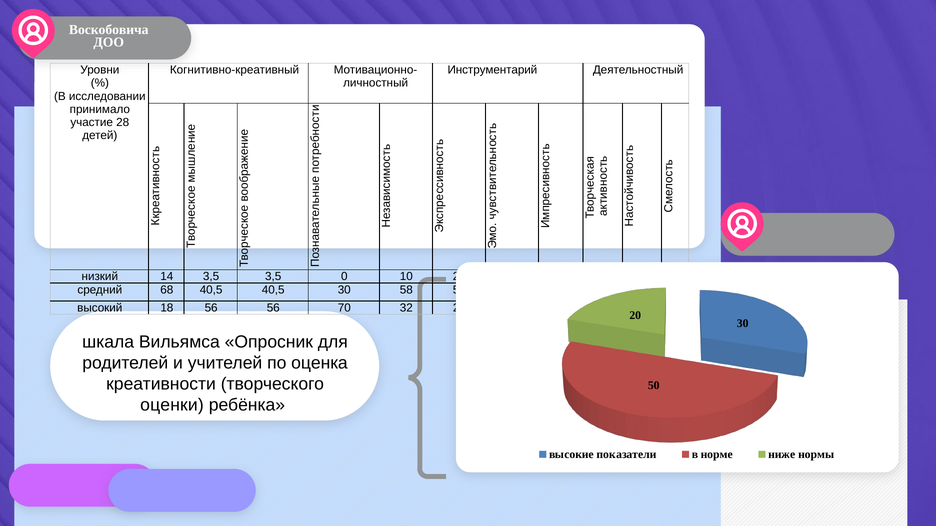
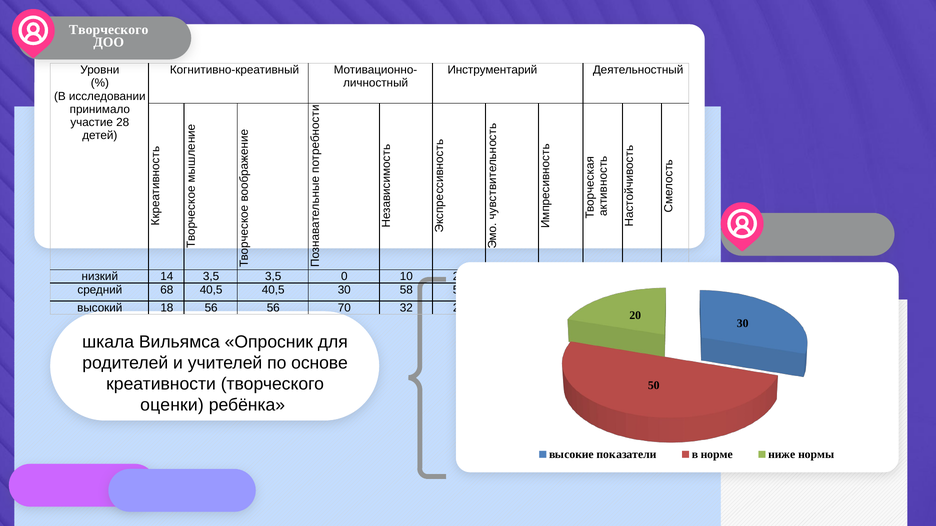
Воскобовича at (109, 30): Воскобовича -> Творческого
оценка: оценка -> основе
